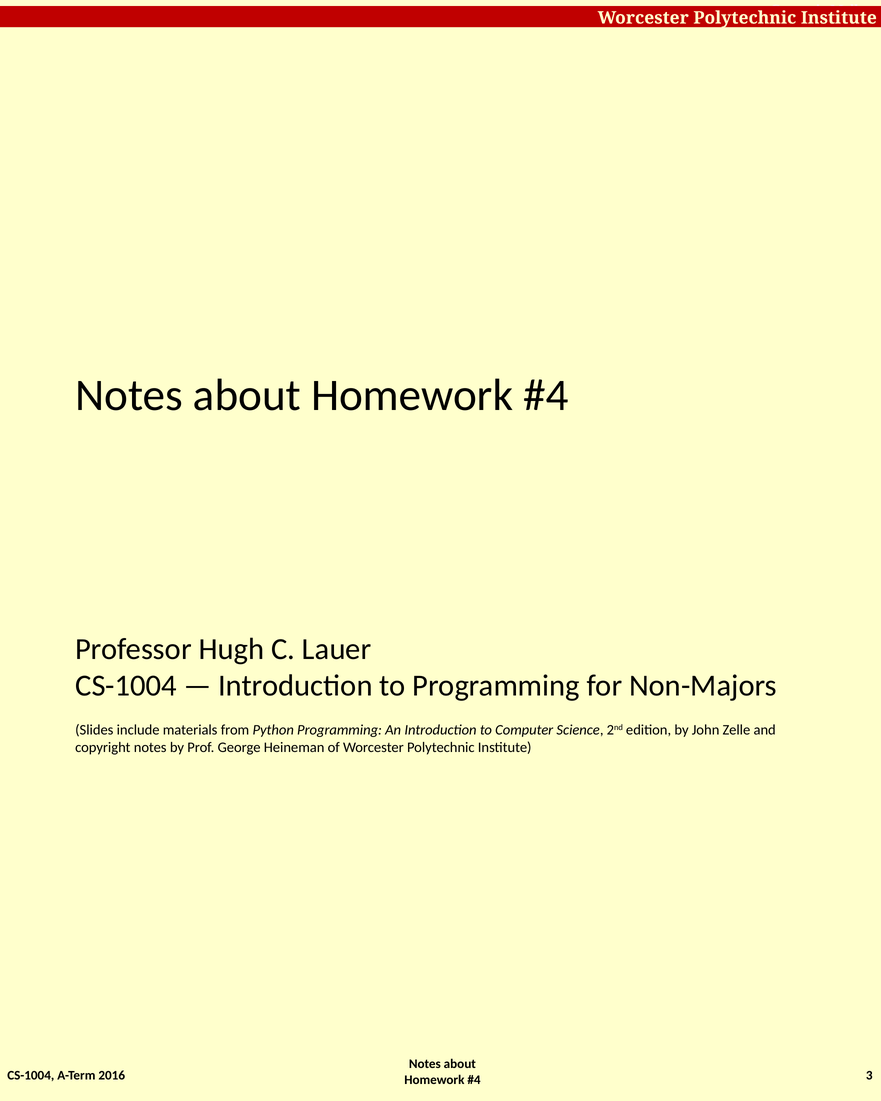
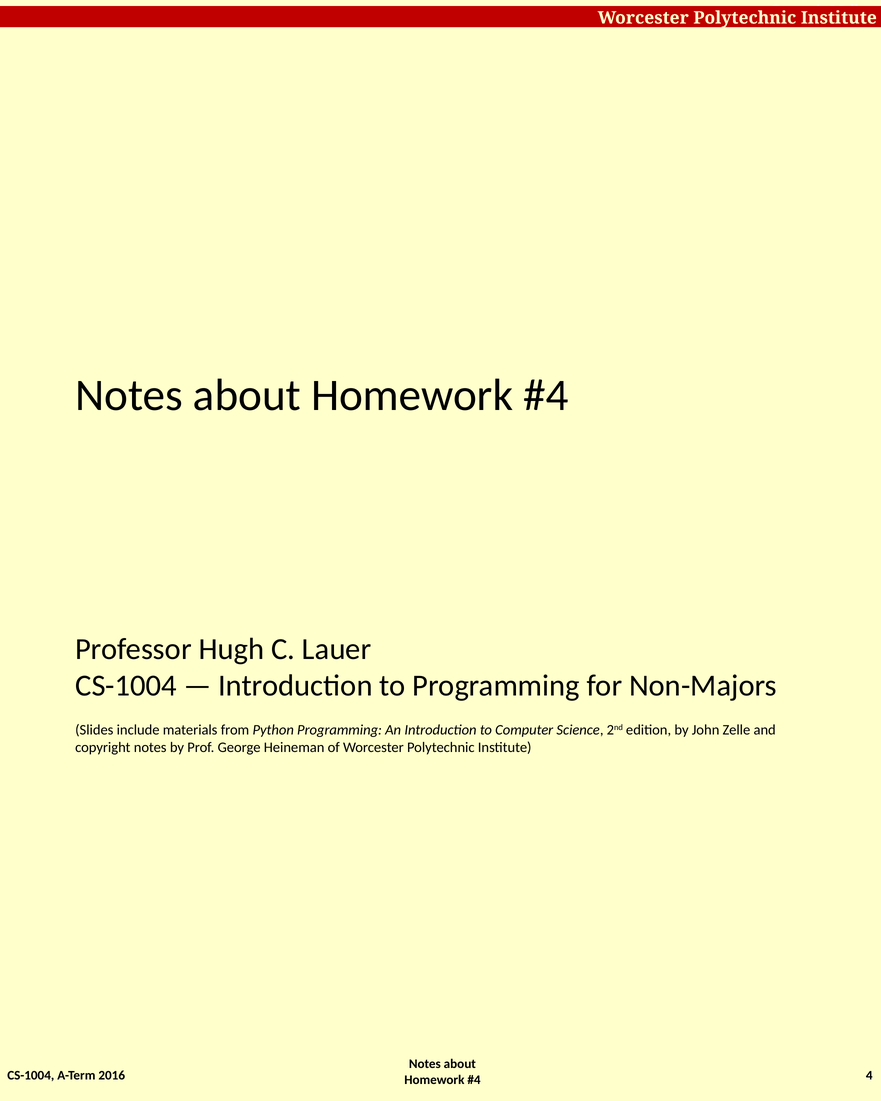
3: 3 -> 4
